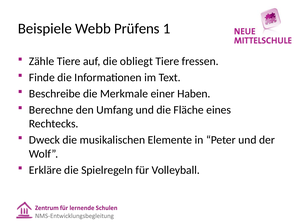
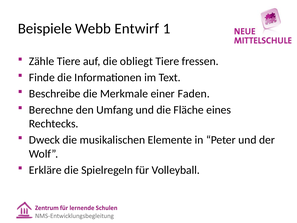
Prüfens: Prüfens -> Entwirf
Haben: Haben -> Faden
